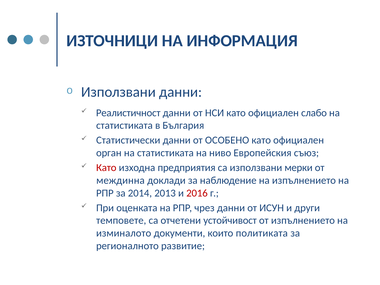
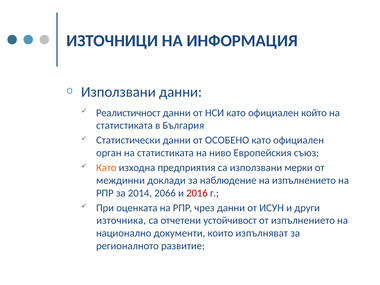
слабо: слабо -> който
Като at (106, 168) colour: red -> orange
междинна: междинна -> междинни
2013: 2013 -> 2066
темповете: темповете -> източника
изминалото: изминалото -> национално
политиката: политиката -> изпълняват
